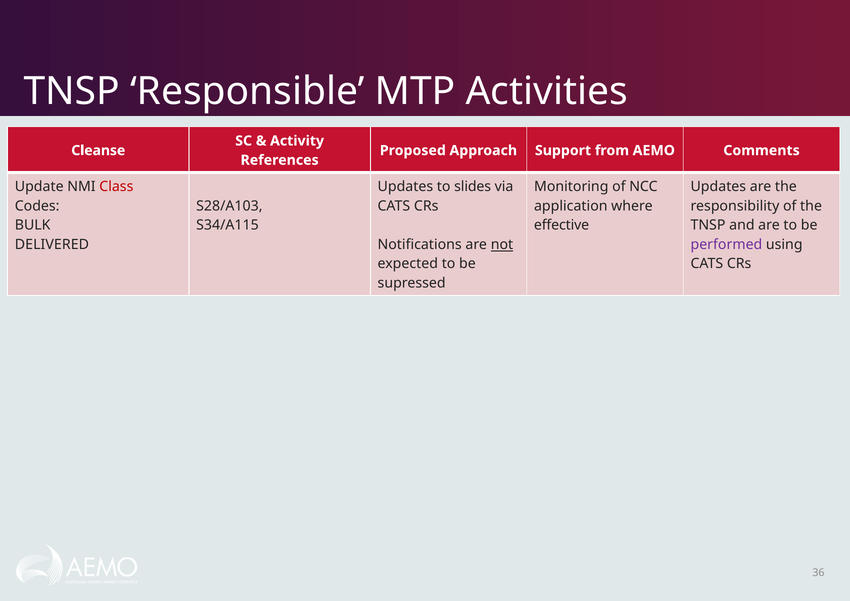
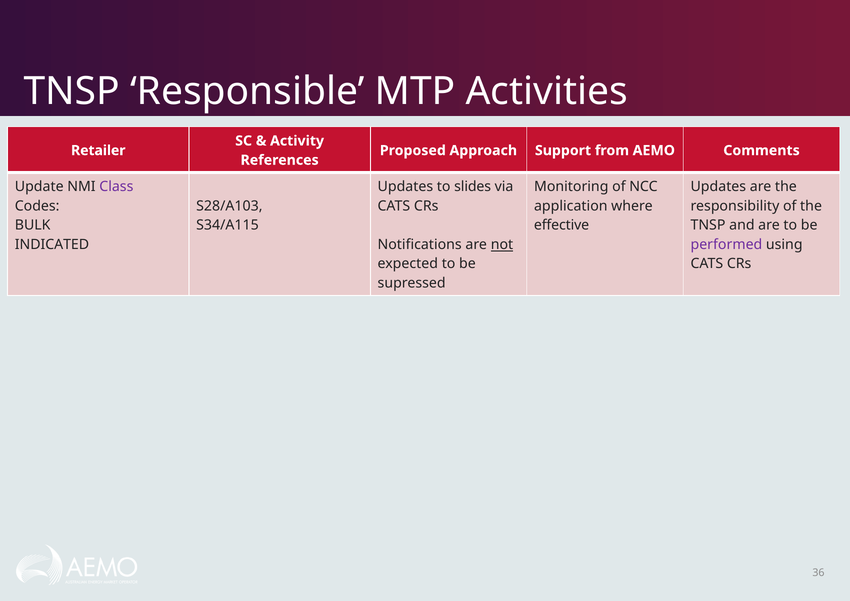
Cleanse: Cleanse -> Retailer
Class colour: red -> purple
DELIVERED: DELIVERED -> INDICATED
